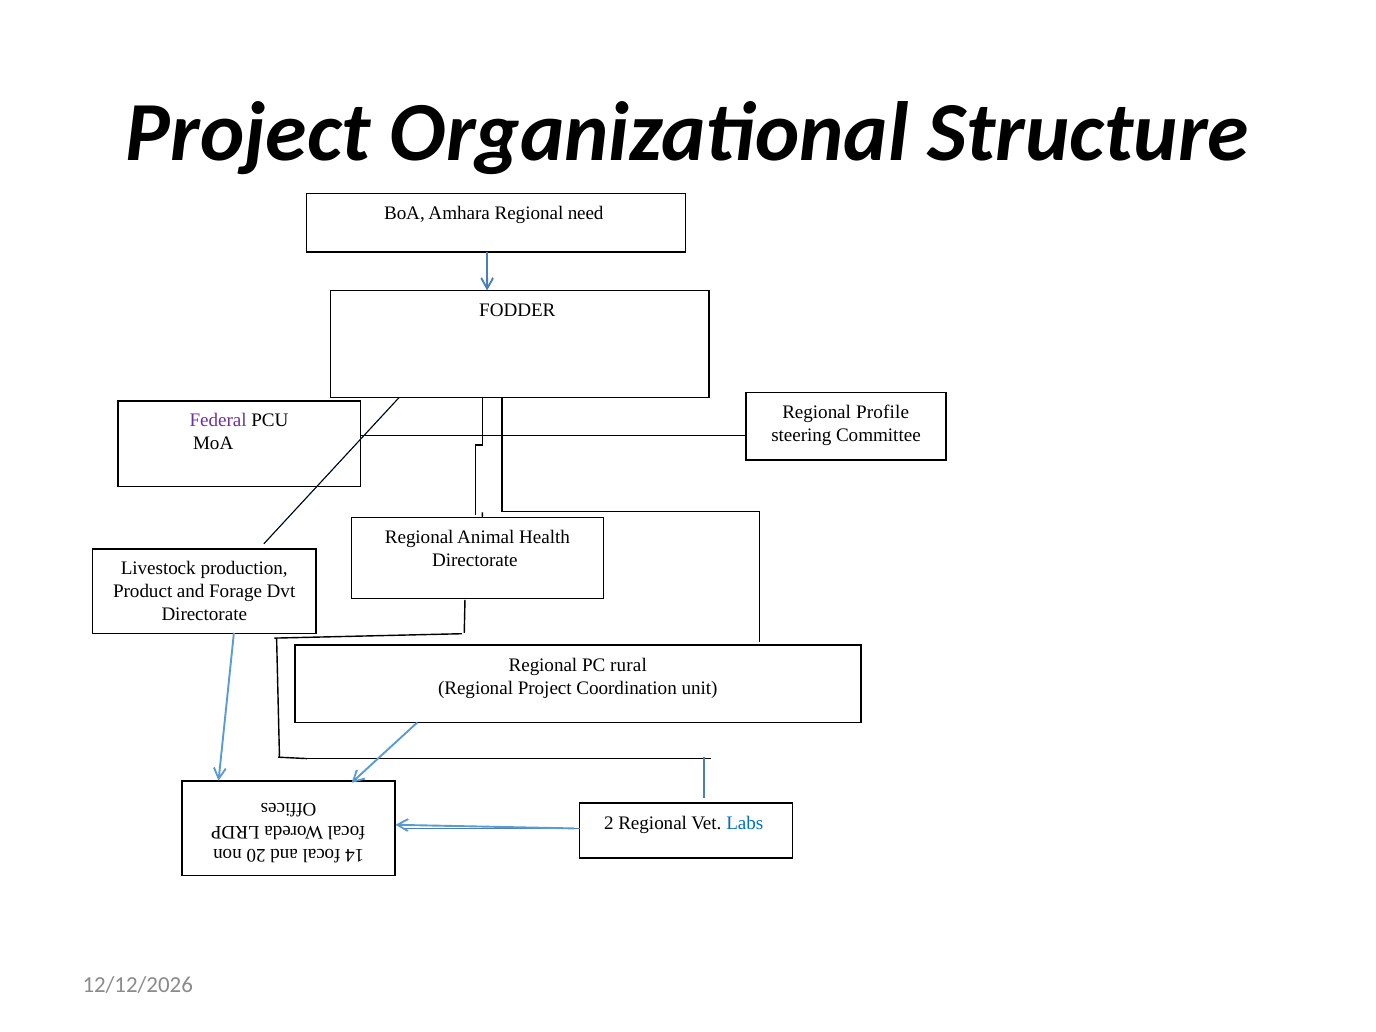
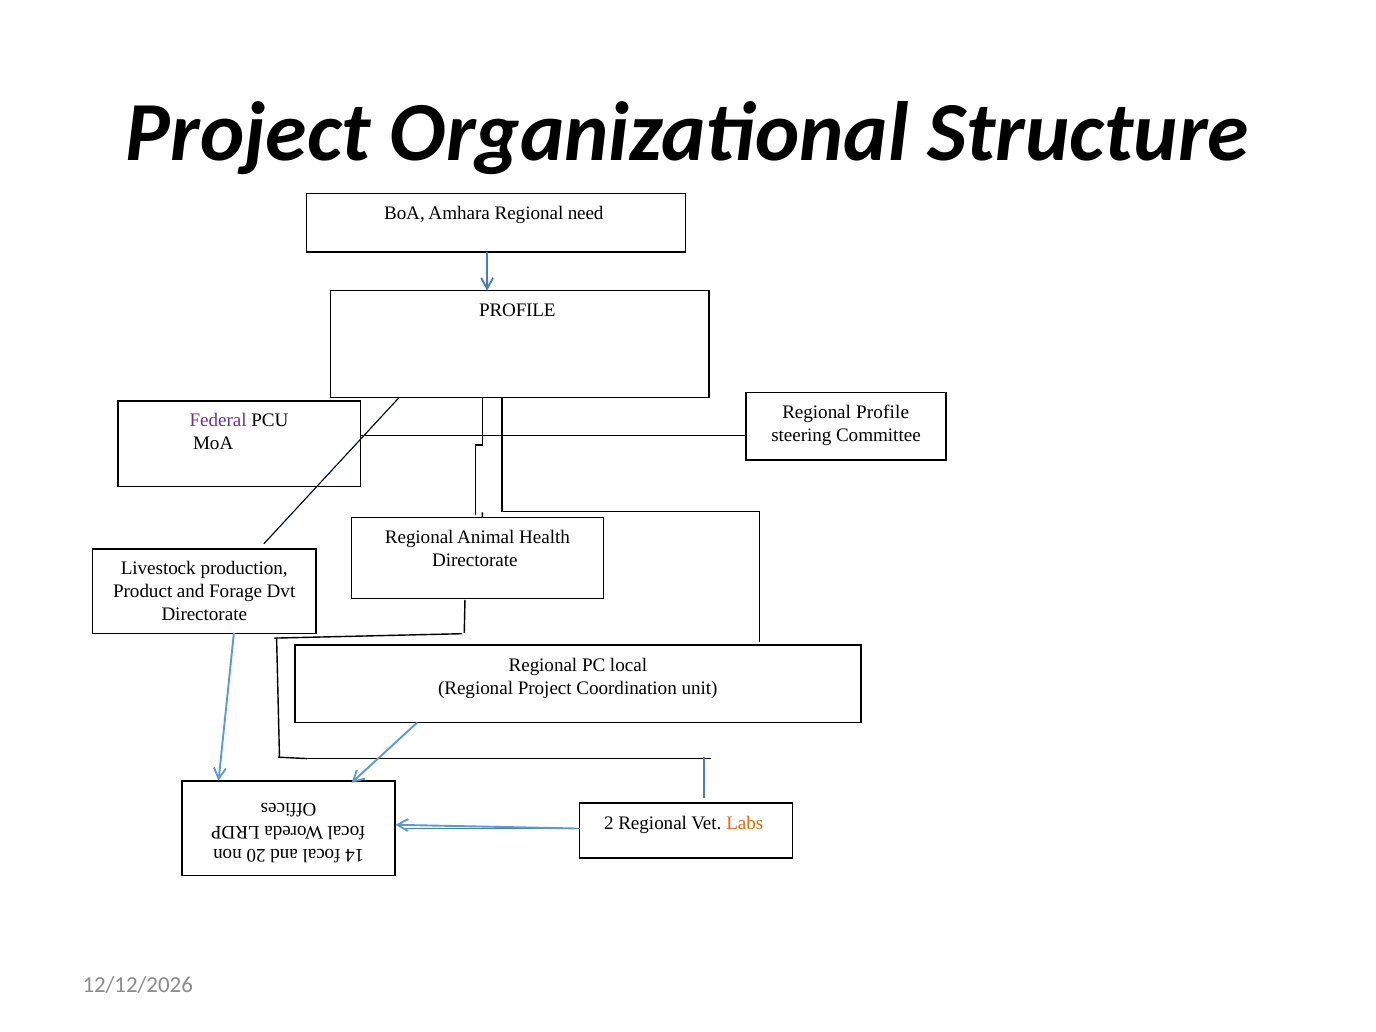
FODDER at (517, 310): FODDER -> PROFILE
rural: rural -> local
Labs colour: blue -> orange
